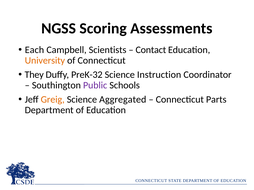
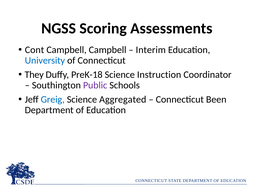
Each: Each -> Cont
Campbell Scientists: Scientists -> Campbell
Contact: Contact -> Interim
University colour: orange -> blue
PreK-32: PreK-32 -> PreK-18
Greig colour: orange -> blue
Parts: Parts -> Been
